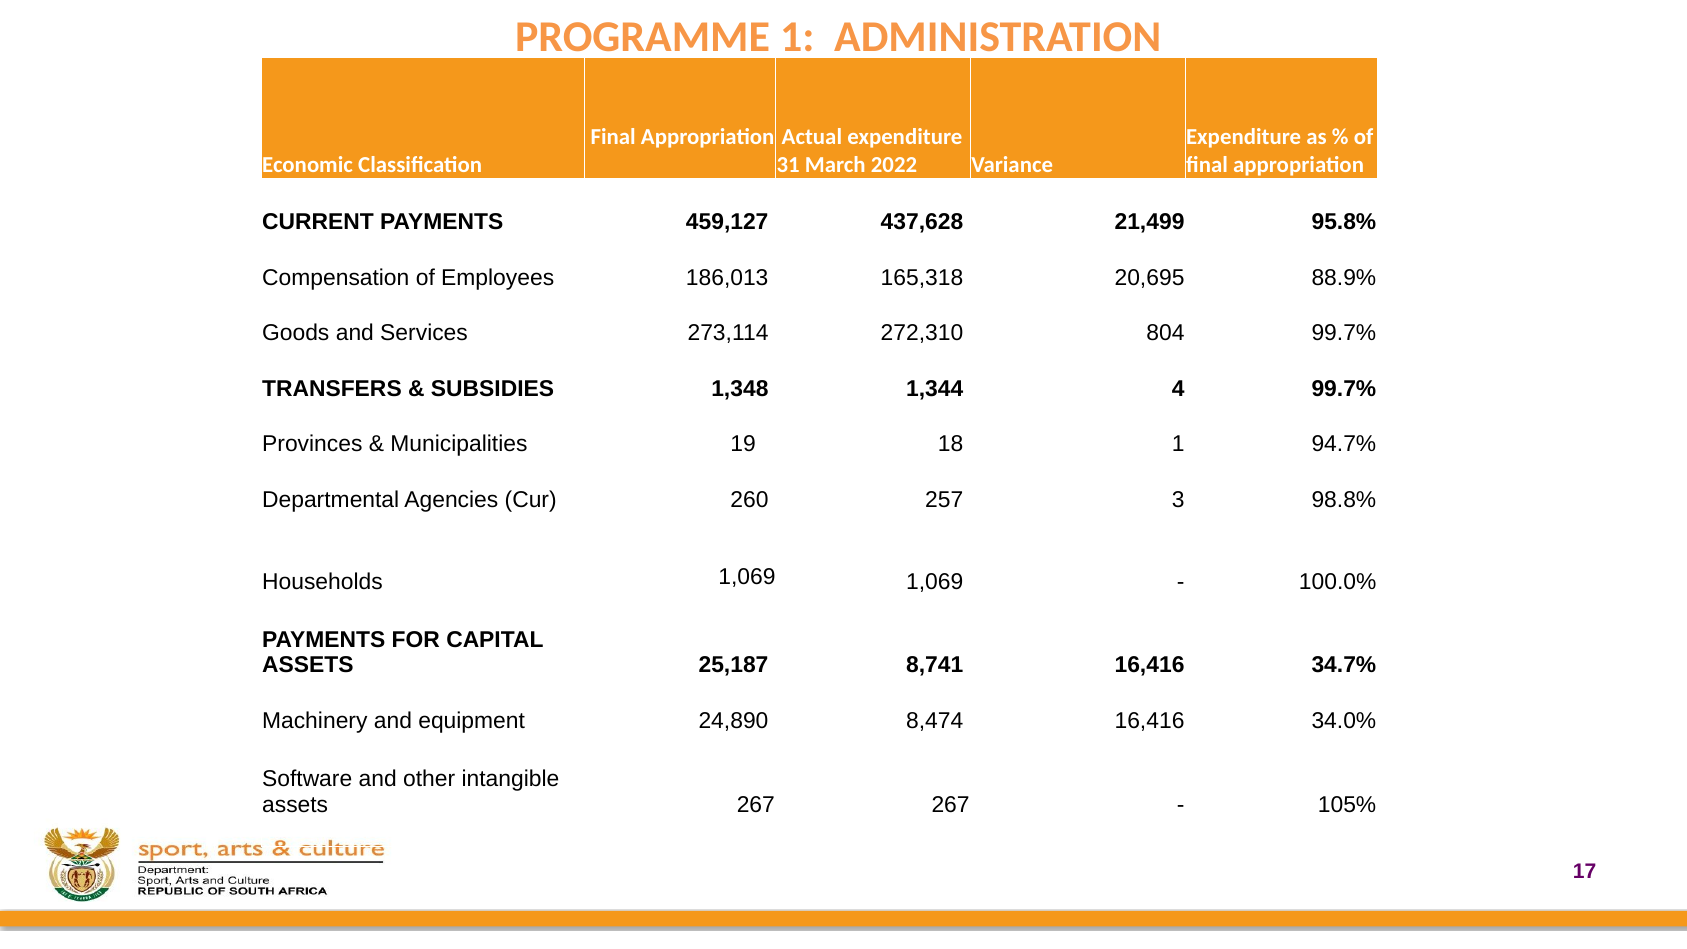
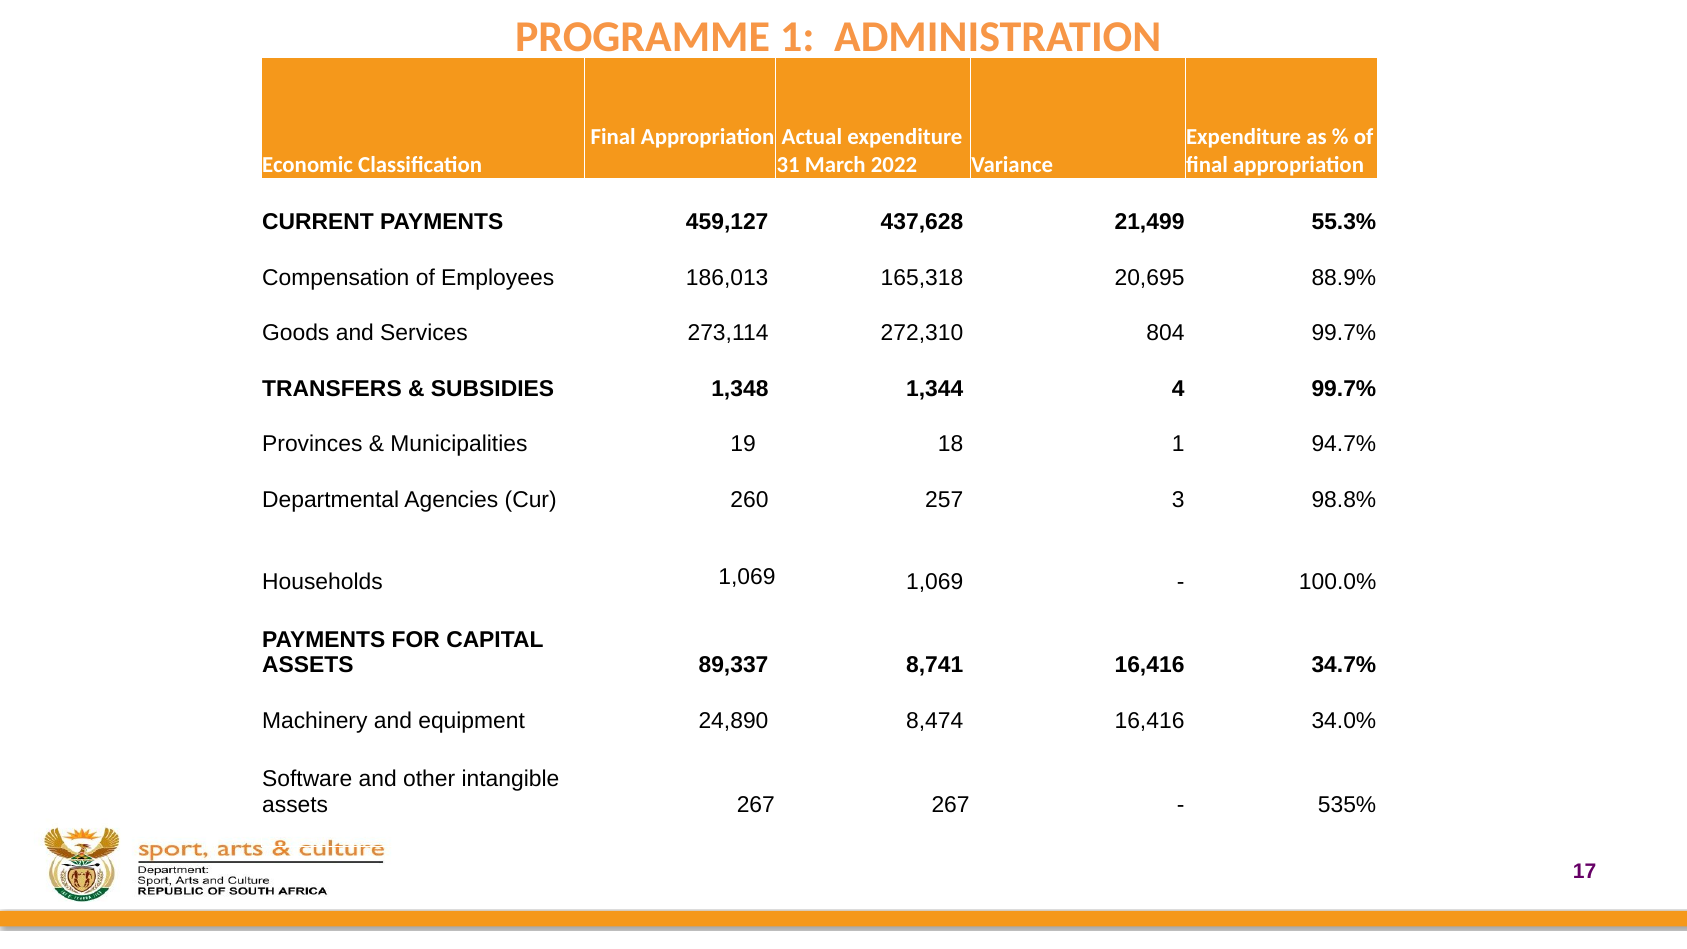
95.8%: 95.8% -> 55.3%
25,187: 25,187 -> 89,337
105%: 105% -> 535%
